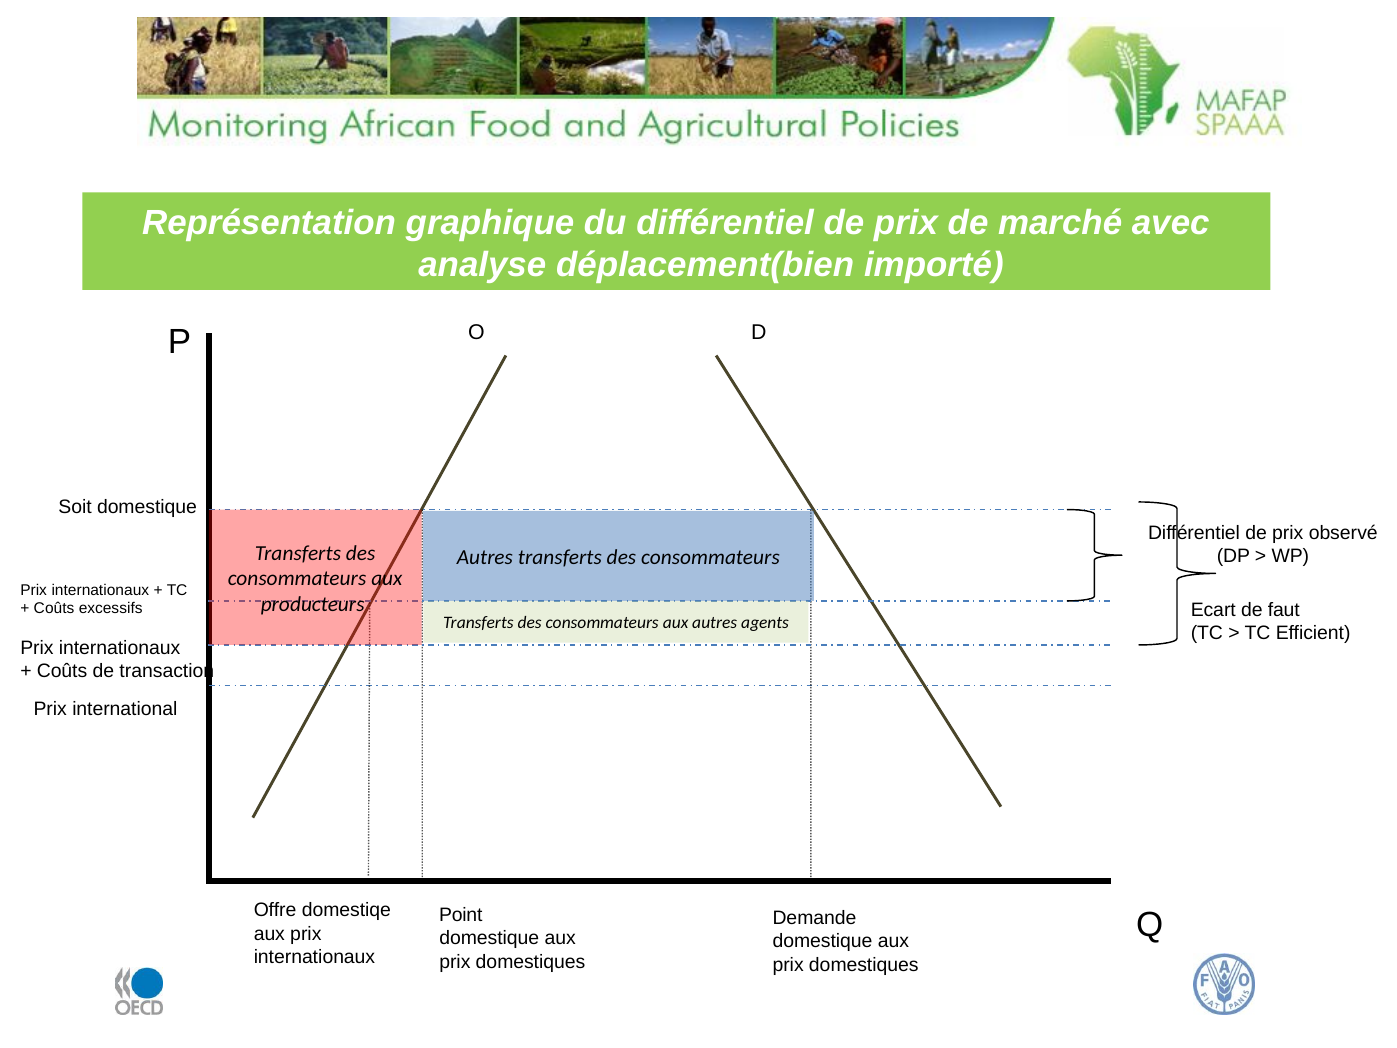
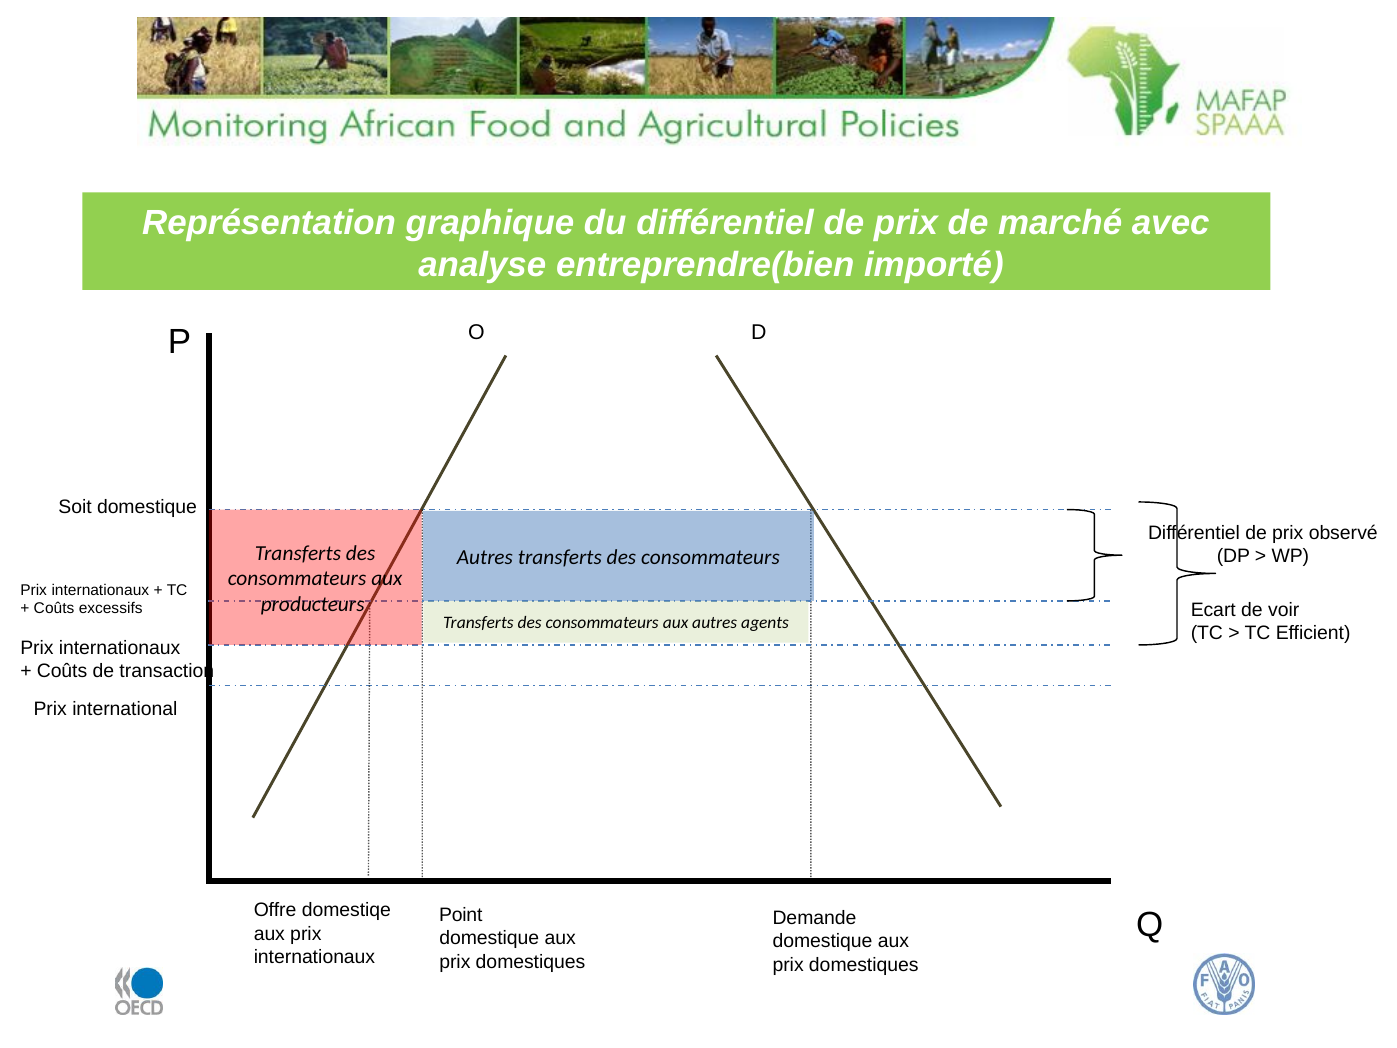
déplacement(bien: déplacement(bien -> entreprendre(bien
faut: faut -> voir
